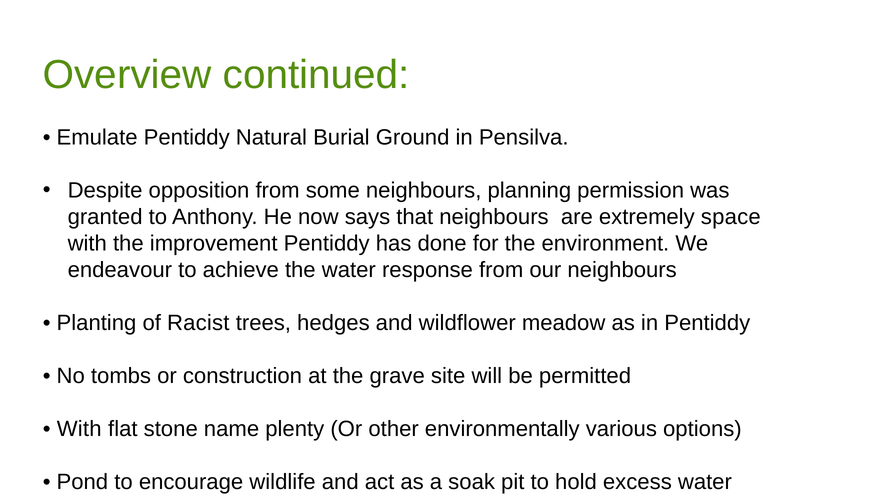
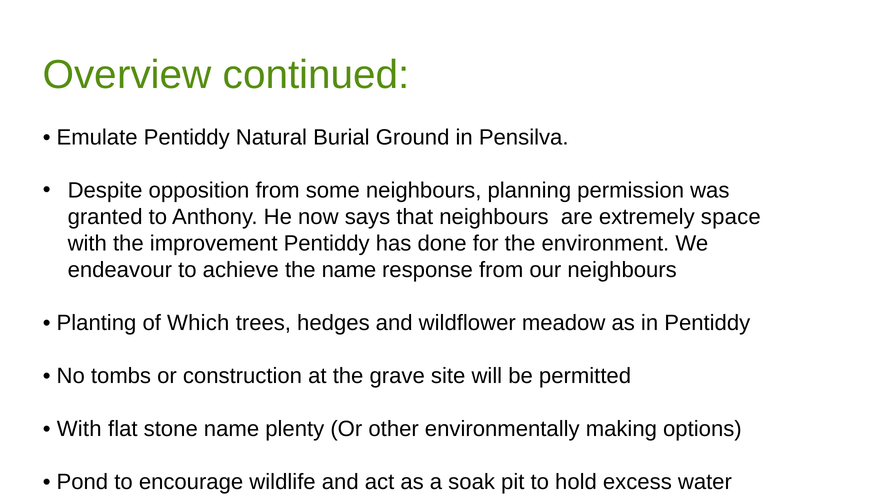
the water: water -> name
Racist: Racist -> Which
various: various -> making
